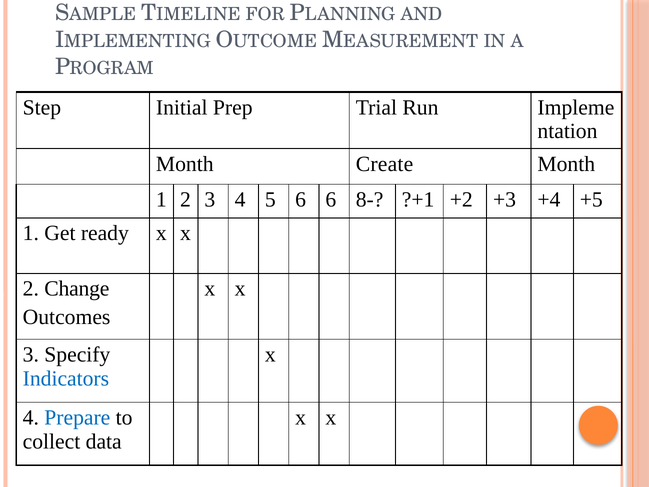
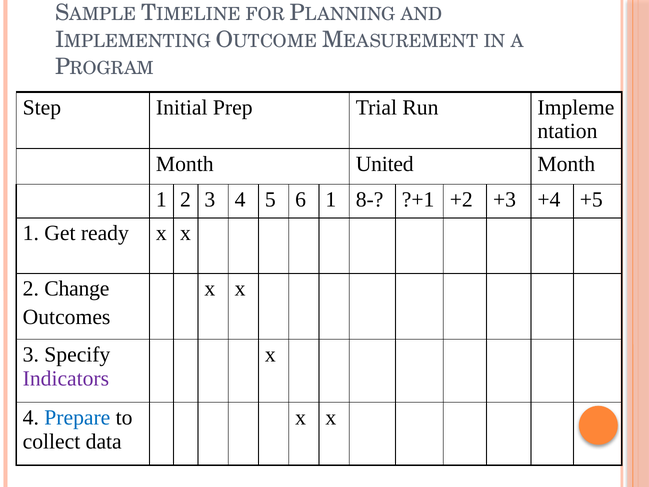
Create: Create -> United
6 6: 6 -> 1
Indicators colour: blue -> purple
